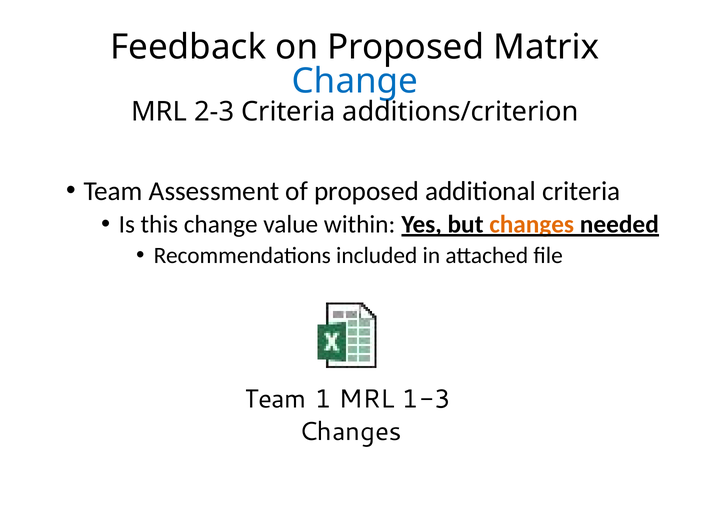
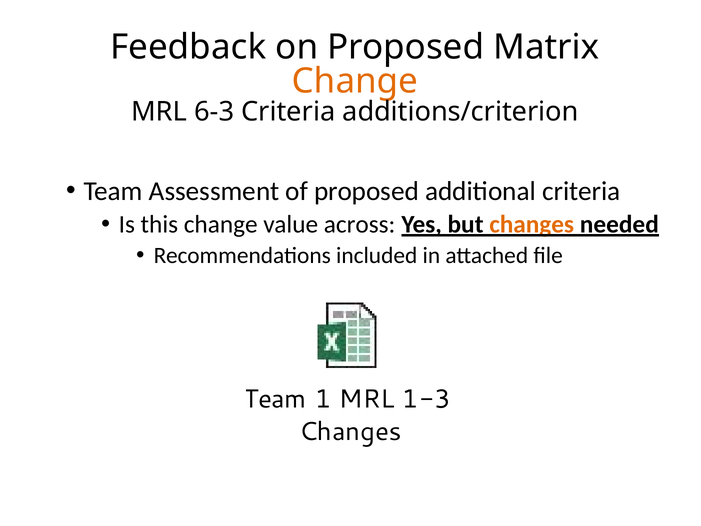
Change at (355, 81) colour: blue -> orange
2-3: 2-3 -> 6-3
within: within -> across
